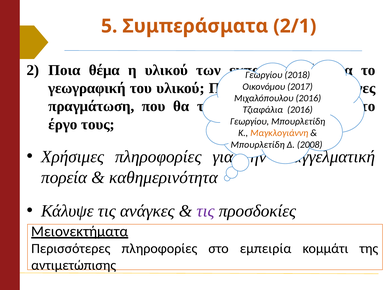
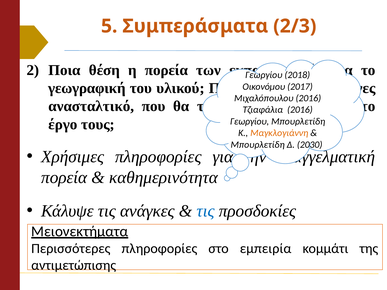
2/1: 2/1 -> 2/3
θέμα: θέμα -> θέση
η υλικού: υλικού -> πορεία
πραγμάτωση: πραγμάτωση -> ανασταλτικό
2008: 2008 -> 2030
τις at (206, 211) colour: purple -> blue
